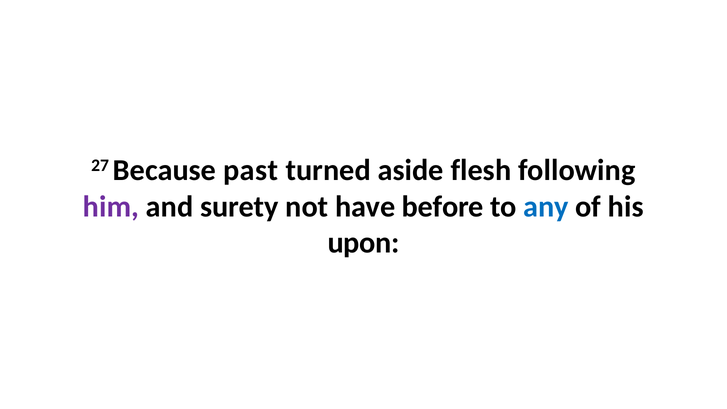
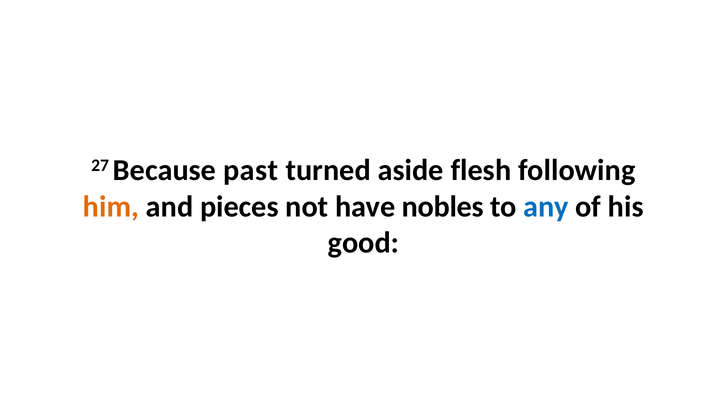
him colour: purple -> orange
surety: surety -> pieces
before: before -> nobles
upon: upon -> good
